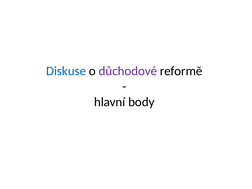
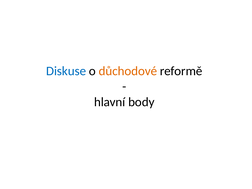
důchodové colour: purple -> orange
